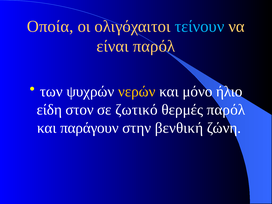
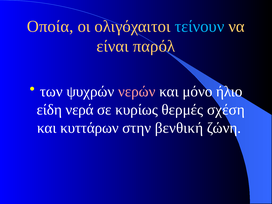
νερών colour: yellow -> pink
στον: στον -> νερά
ζωτικό: ζωτικό -> κυρίως
θερμές παρόλ: παρόλ -> σχέση
παράγουν: παράγουν -> κυττάρων
